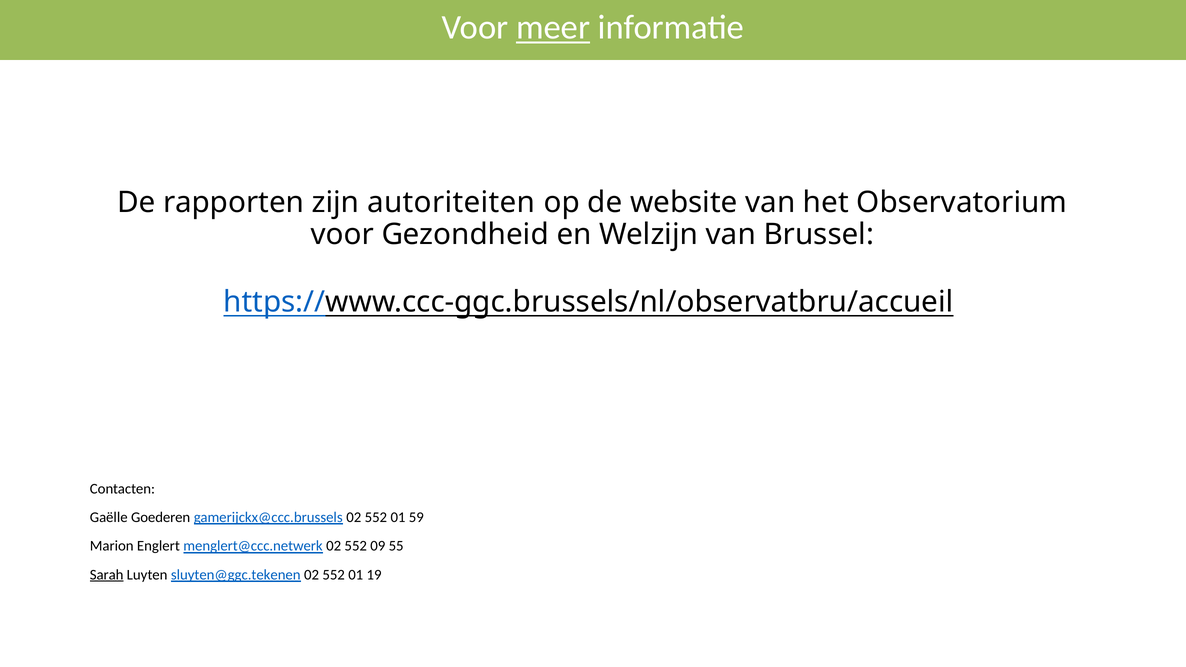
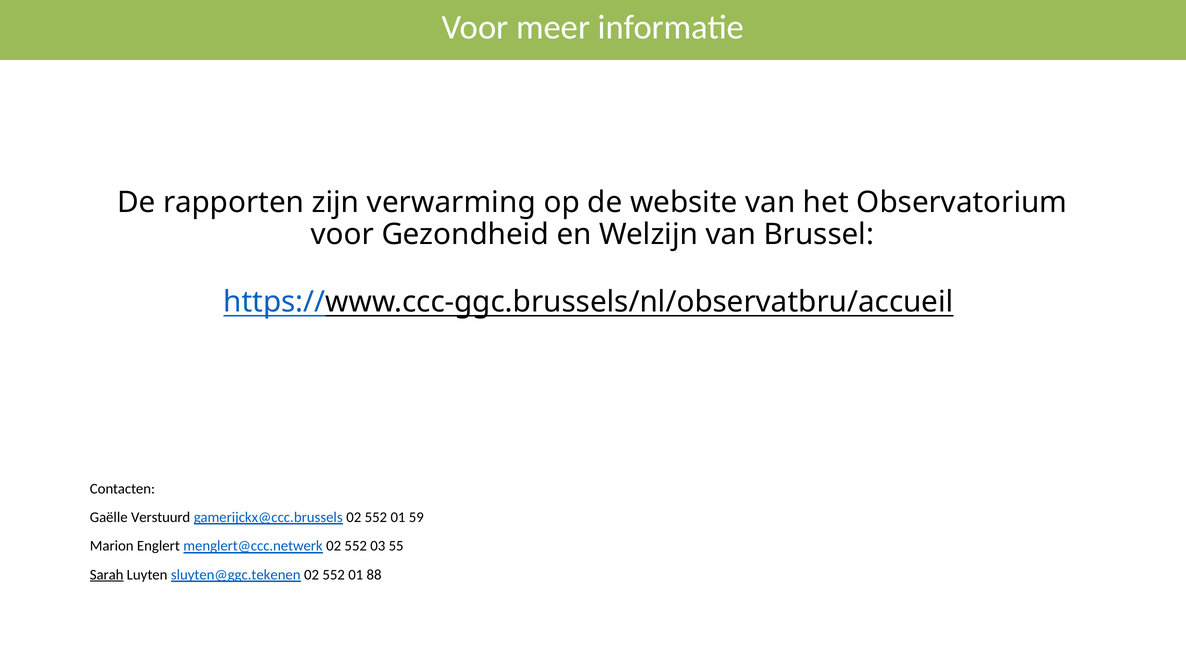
meer underline: present -> none
autoriteiten: autoriteiten -> verwarming
Goederen: Goederen -> Verstuurd
09: 09 -> 03
19: 19 -> 88
